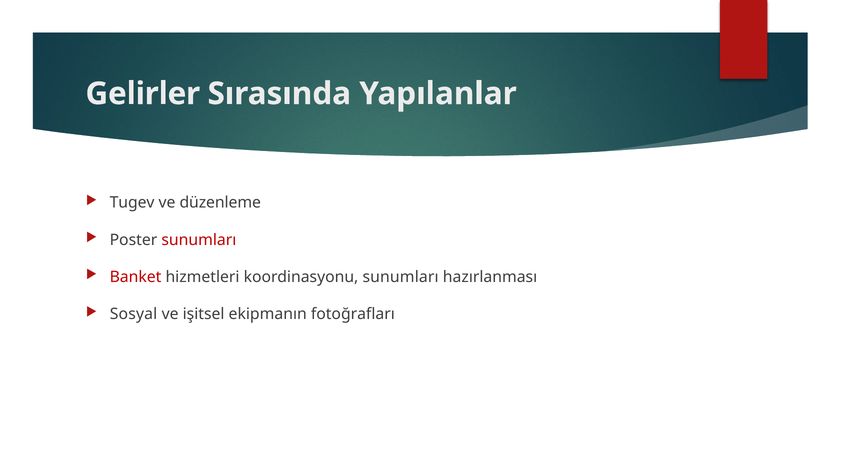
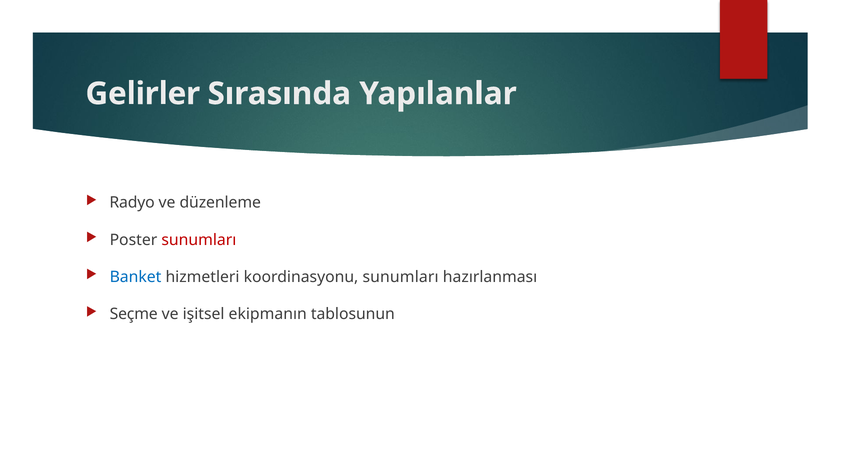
Tugev: Tugev -> Radyo
Banket colour: red -> blue
Sosyal: Sosyal -> Seçme
fotoğrafları: fotoğrafları -> tablosunun
